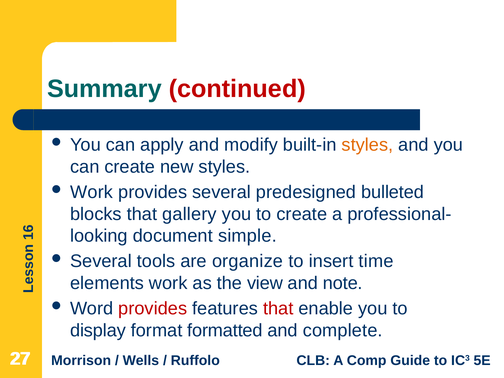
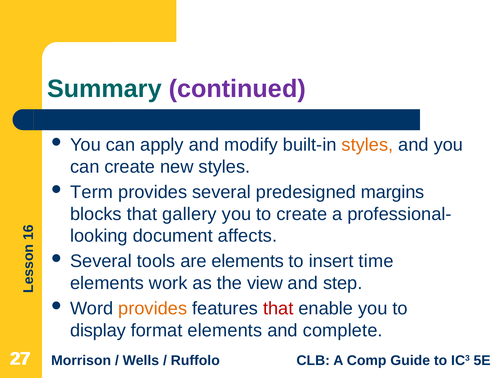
continued colour: red -> purple
Work at (92, 192): Work -> Term
bulleted: bulleted -> margins
simple: simple -> affects
are organize: organize -> elements
note: note -> step
provides at (153, 309) colour: red -> orange
format formatted: formatted -> elements
